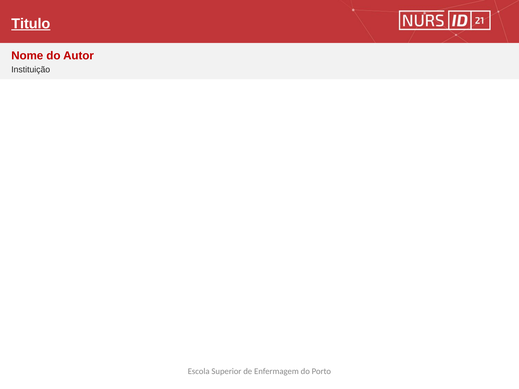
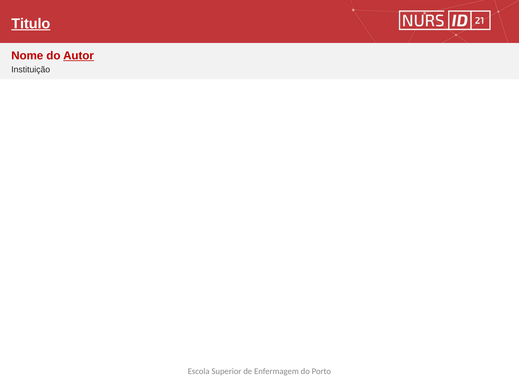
Autor underline: none -> present
